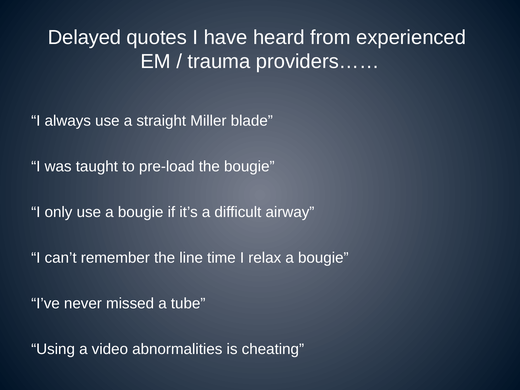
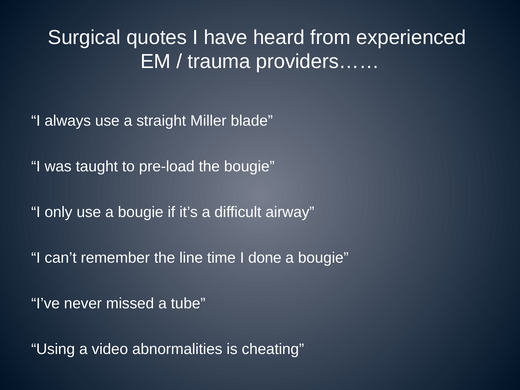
Delayed: Delayed -> Surgical
relax: relax -> done
